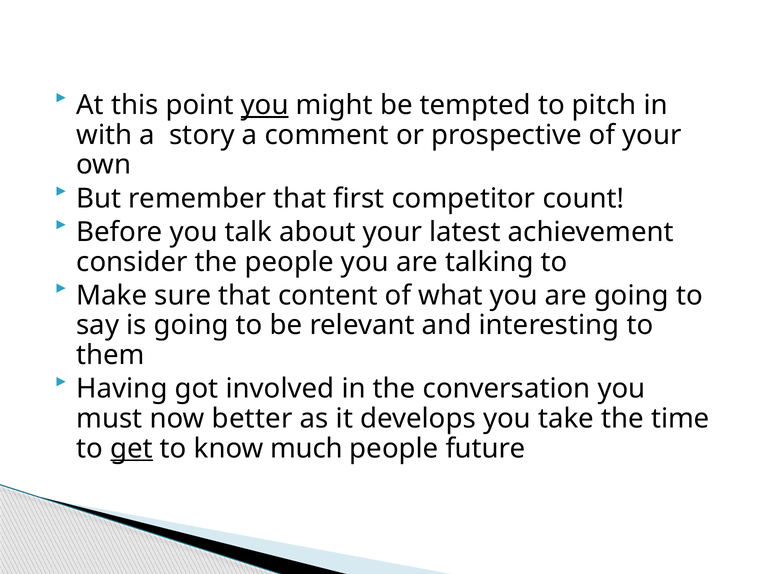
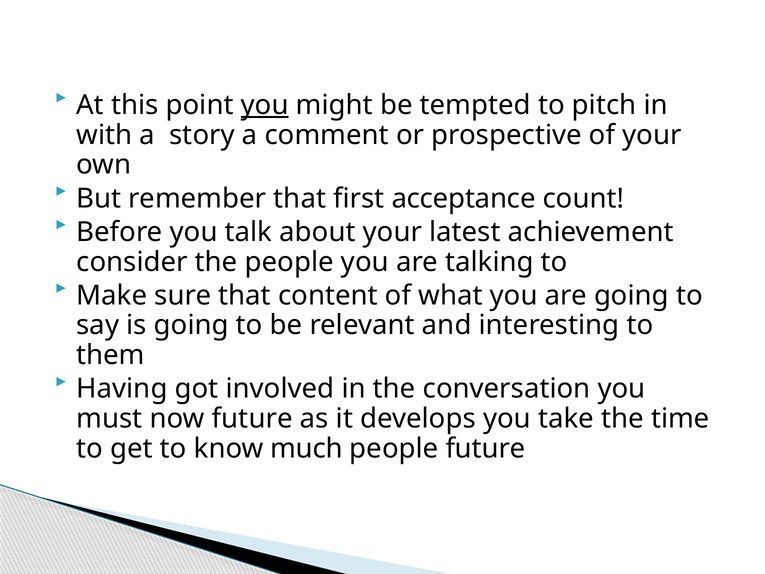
competitor: competitor -> acceptance
now better: better -> future
get underline: present -> none
